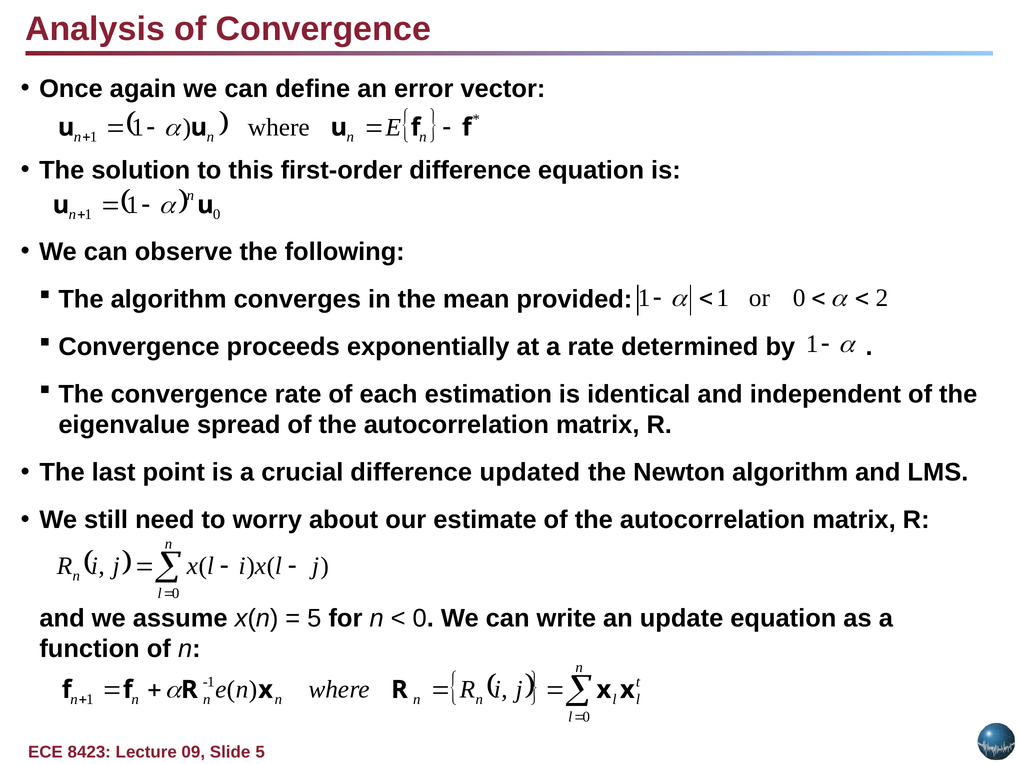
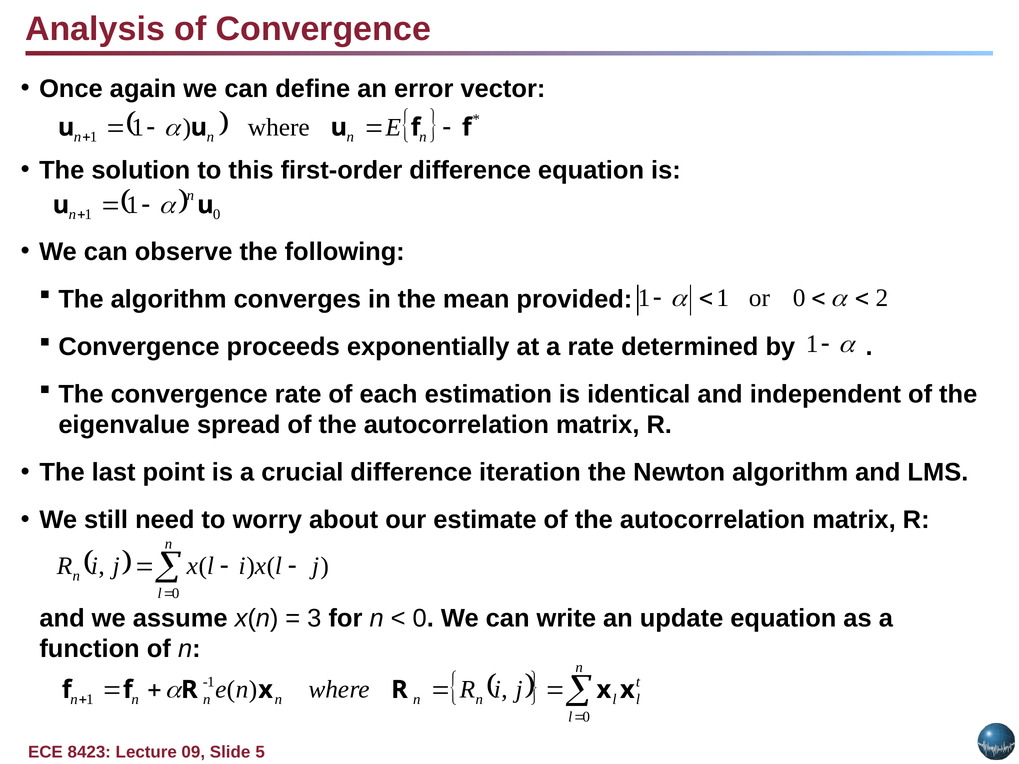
updated: updated -> iteration
5 at (314, 619): 5 -> 3
